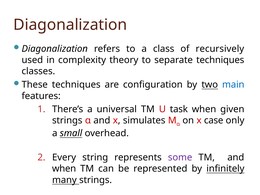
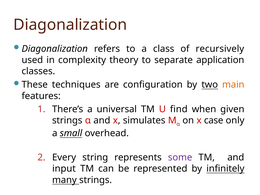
separate techniques: techniques -> application
main colour: blue -> orange
task: task -> find
when at (64, 169): when -> input
